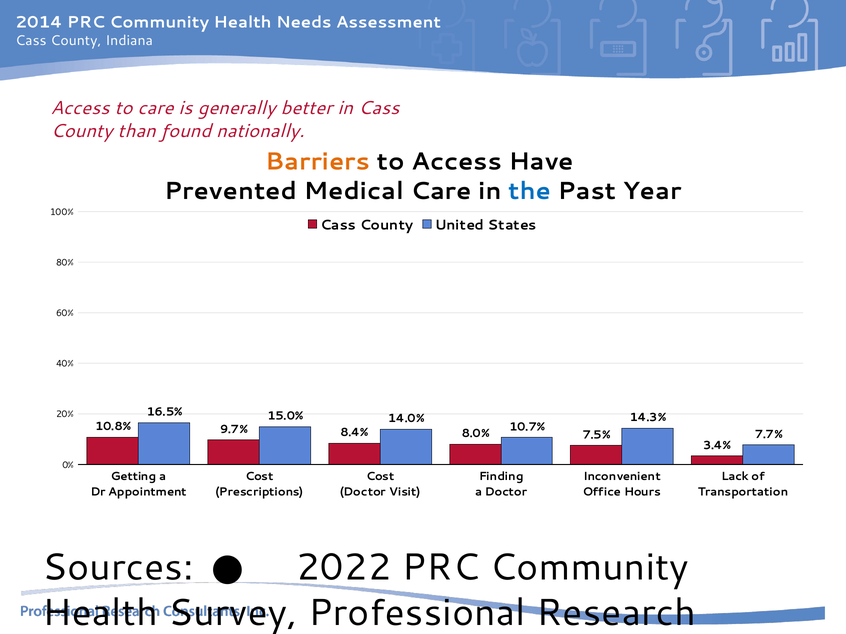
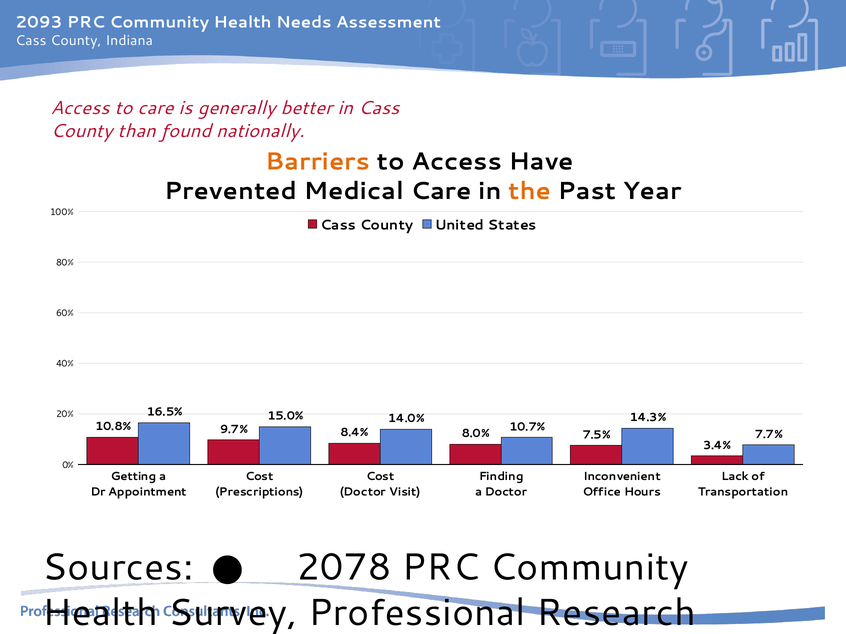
2014: 2014 -> 2093
the colour: blue -> orange
2022: 2022 -> 2078
